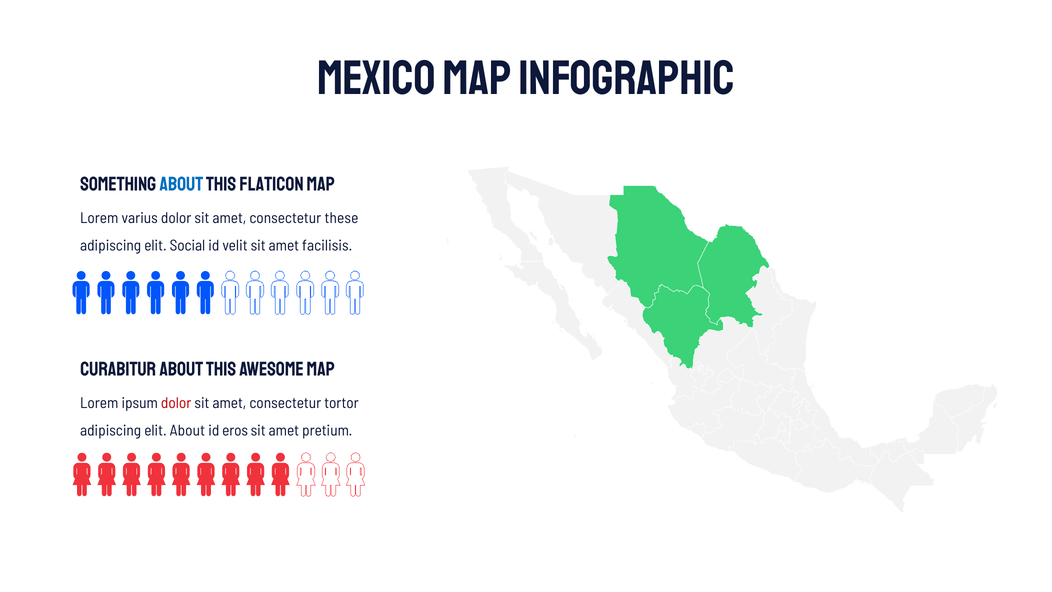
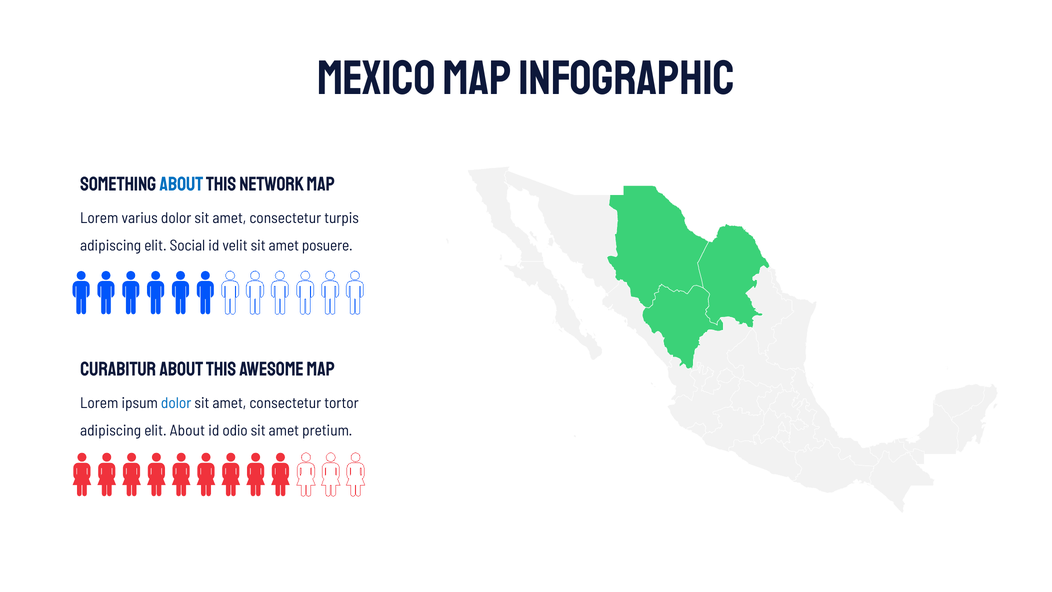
Flaticon: Flaticon -> Network
these: these -> turpis
facilisis: facilisis -> posuere
dolor at (176, 403) colour: red -> blue
eros: eros -> odio
